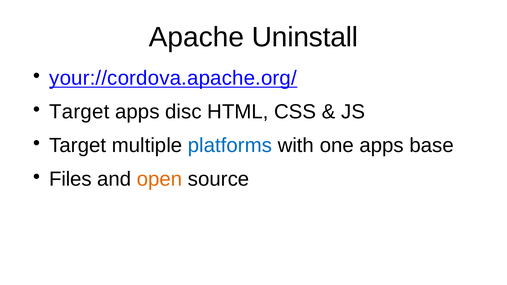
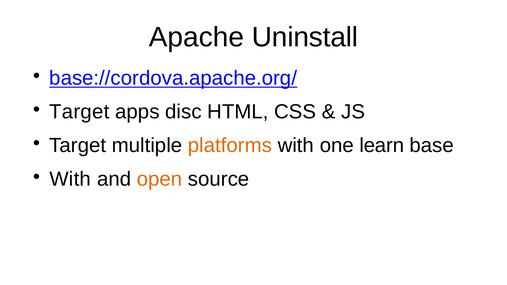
your://cordova.apache.org/: your://cordova.apache.org/ -> base://cordova.apache.org/
platforms colour: blue -> orange
one apps: apps -> learn
Files at (70, 179): Files -> With
